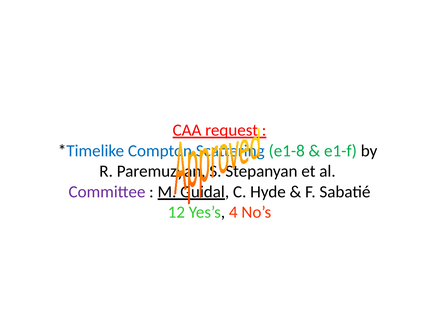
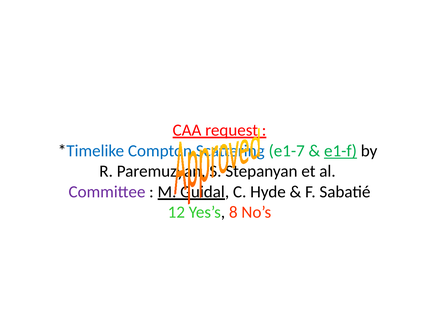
e1-8: e1-8 -> e1-7
e1-f underline: none -> present
4: 4 -> 8
